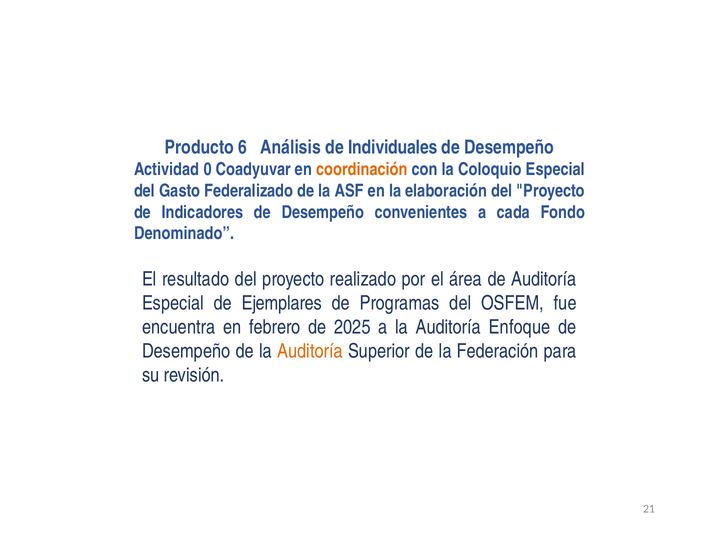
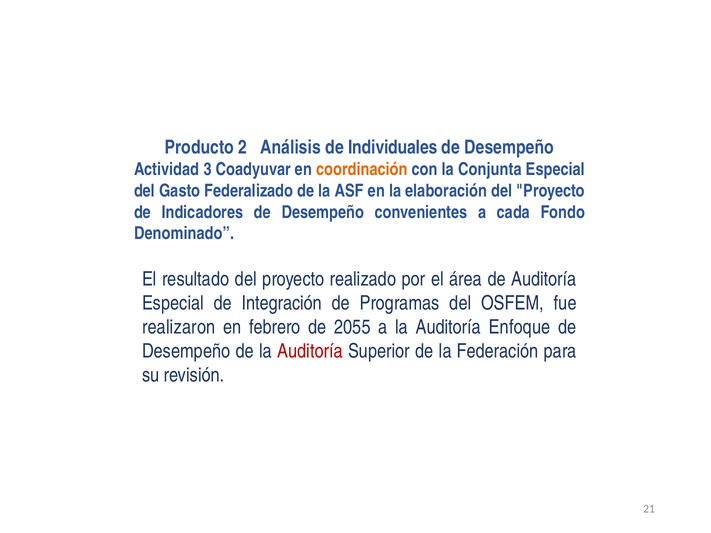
6: 6 -> 2
0: 0 -> 3
Coloquio: Coloquio -> Conjunta
Ejemplares: Ejemplares -> Integración
encuentra: encuentra -> realizaron
2025: 2025 -> 2055
Auditoría at (310, 351) colour: orange -> red
